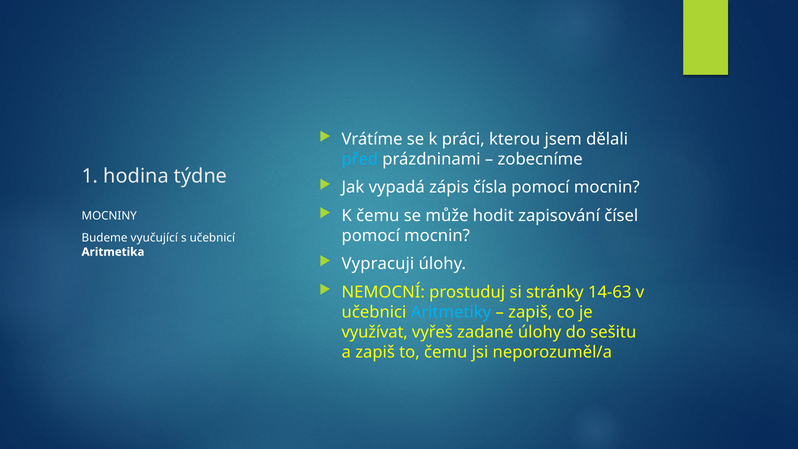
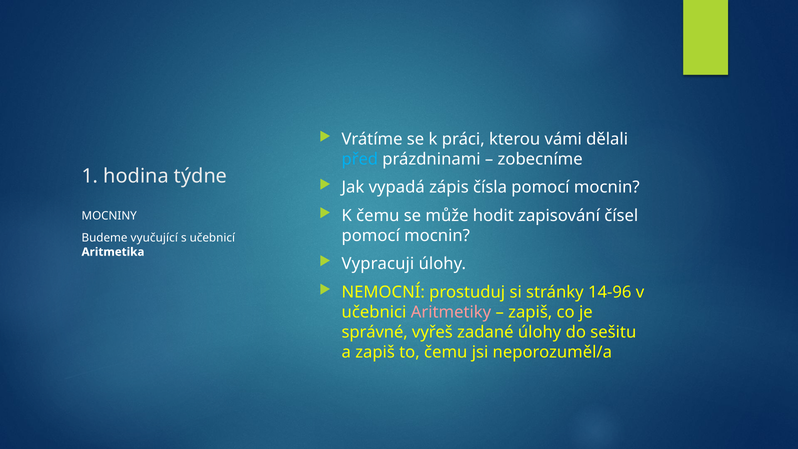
jsem: jsem -> vámi
14-63: 14-63 -> 14-96
Aritmetiky colour: light blue -> pink
využívat: využívat -> správné
